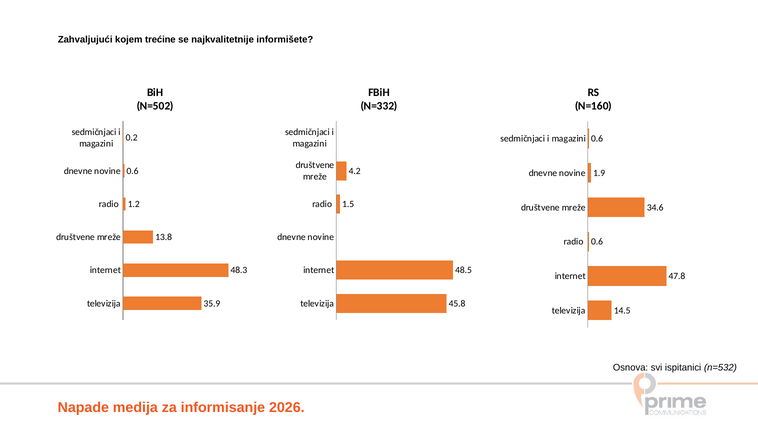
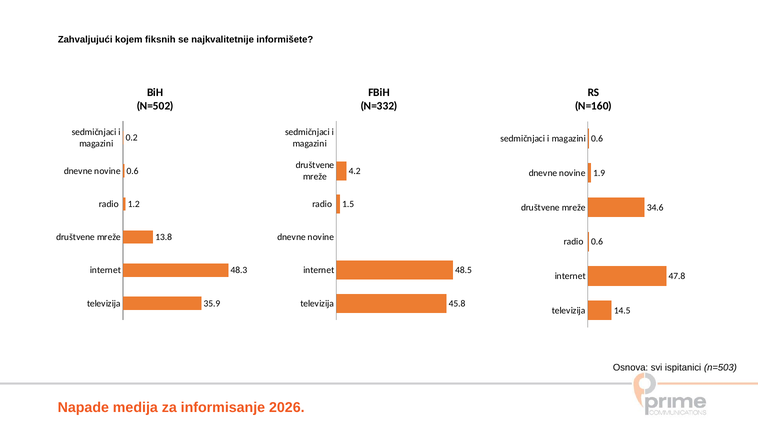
trećine: trećine -> fiksnih
n=532: n=532 -> n=503
